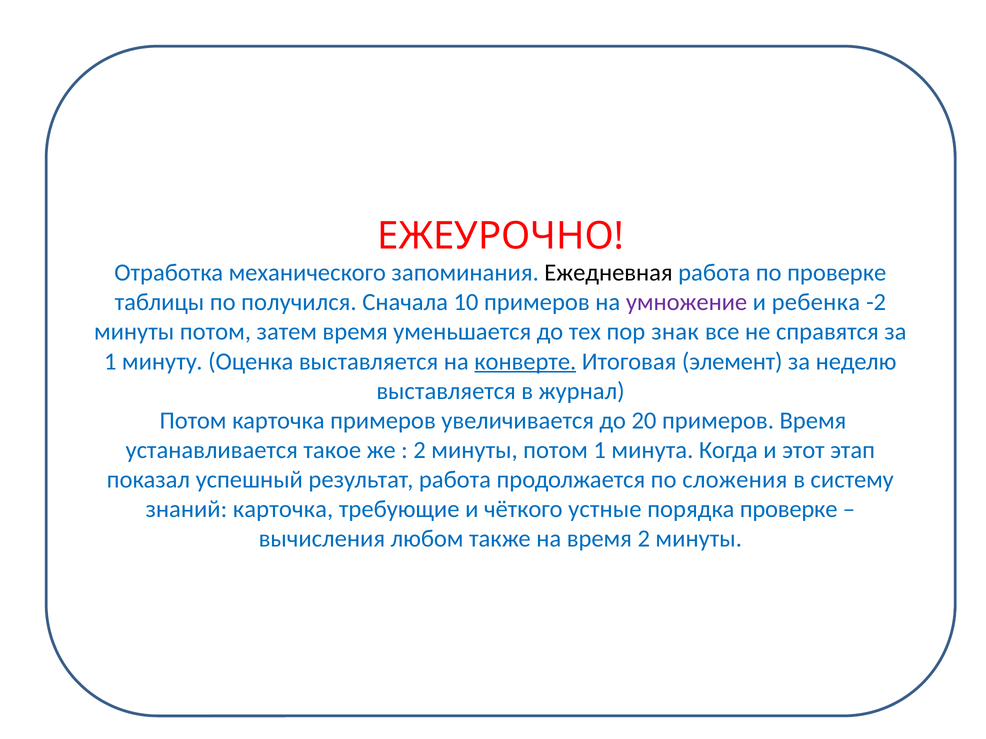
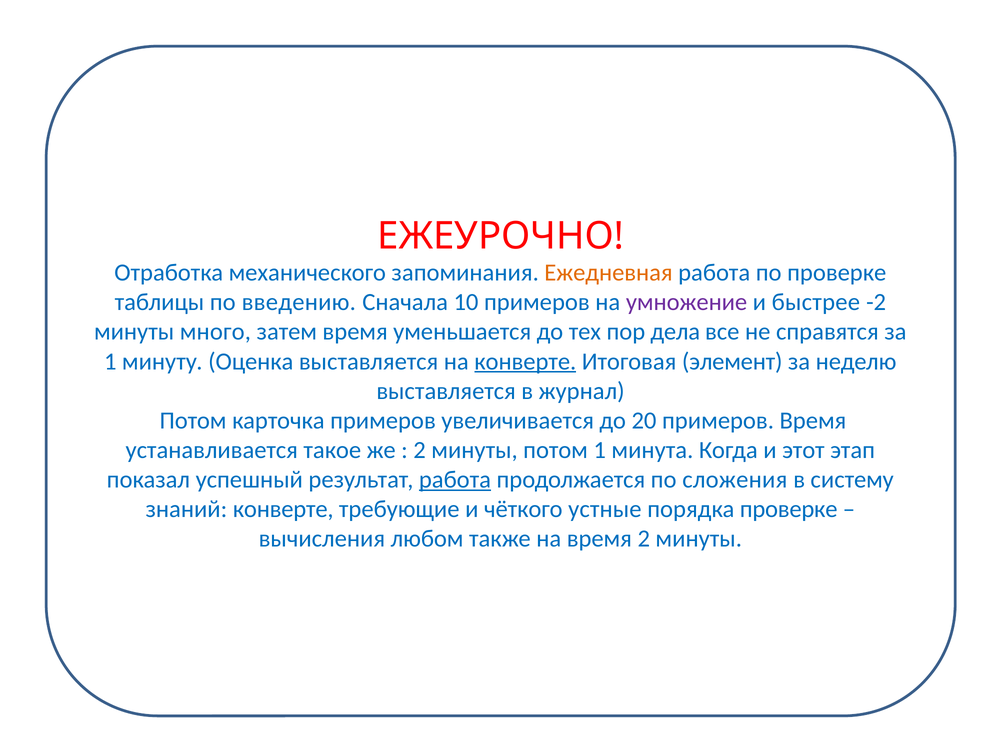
Ежедневная colour: black -> orange
получился: получился -> введению
ребенка: ребенка -> быстрее
потом at (215, 332): потом -> много
знак: знак -> дела
работа at (455, 480) underline: none -> present
знаний карточка: карточка -> конверте
